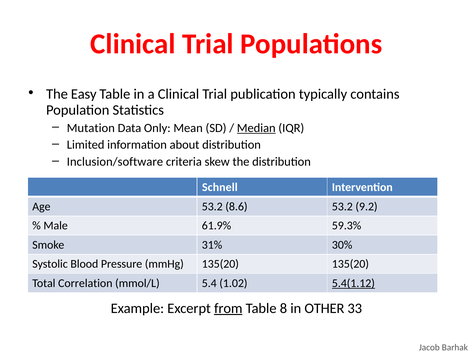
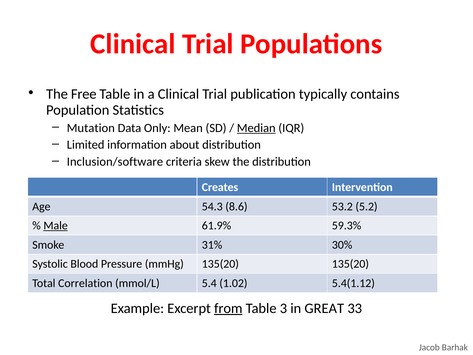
Easy: Easy -> Free
Schnell: Schnell -> Creates
Age 53.2: 53.2 -> 54.3
9.2: 9.2 -> 5.2
Male underline: none -> present
5.4(1.12 underline: present -> none
8: 8 -> 3
OTHER: OTHER -> GREAT
